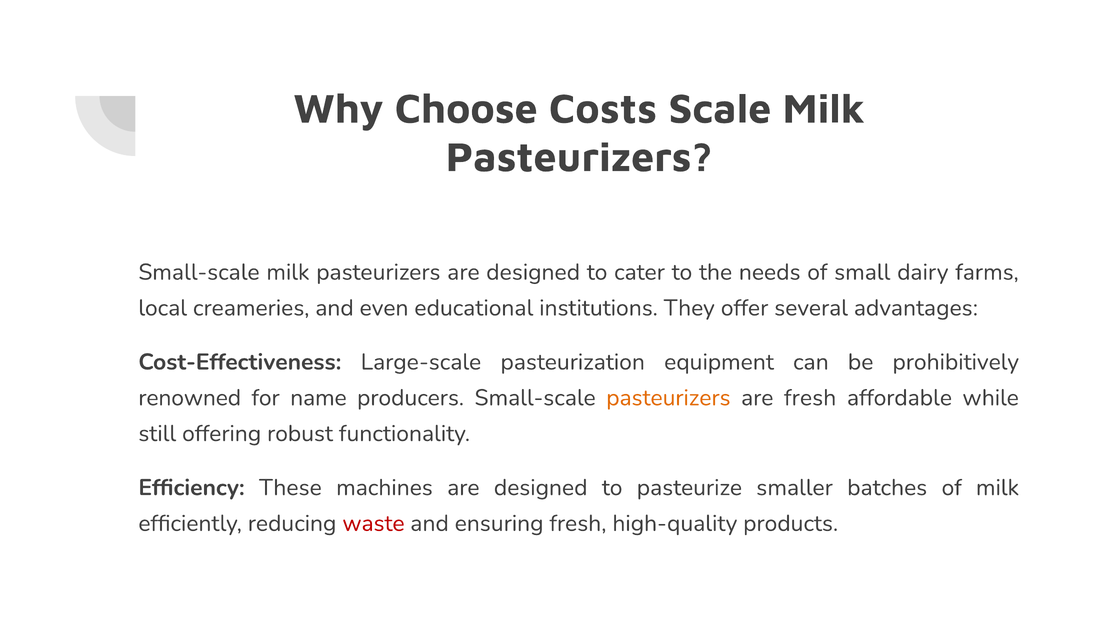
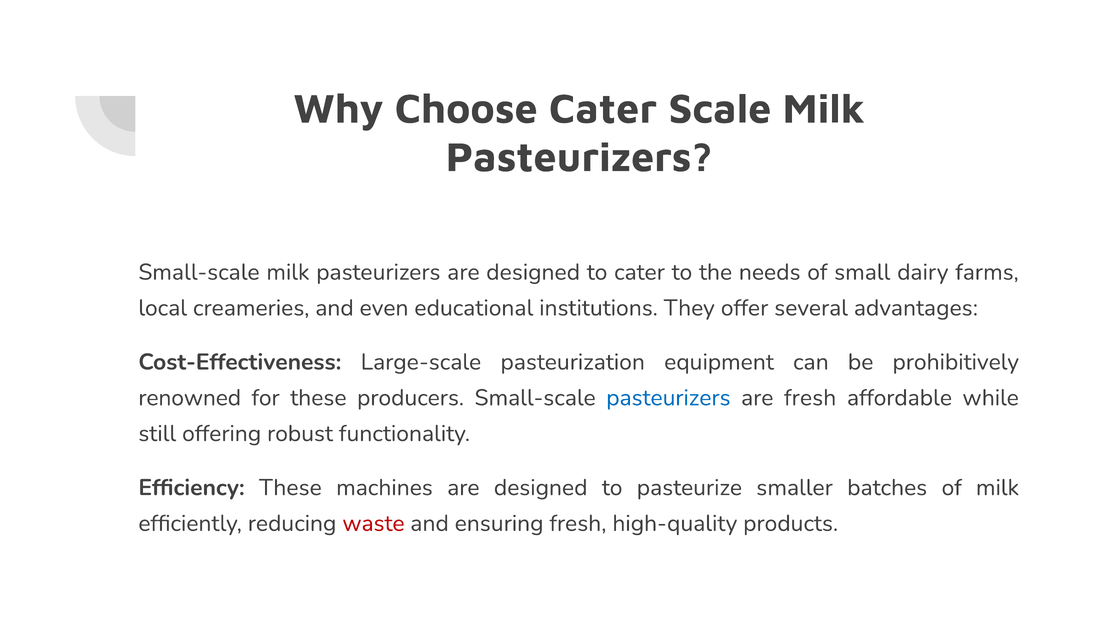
Choose Costs: Costs -> Cater
for name: name -> these
pasteurizers at (668, 398) colour: orange -> blue
